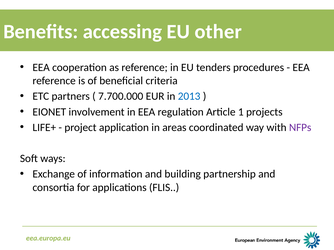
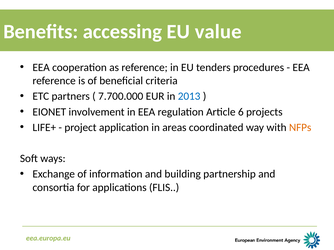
other: other -> value
1: 1 -> 6
NFPs colour: purple -> orange
